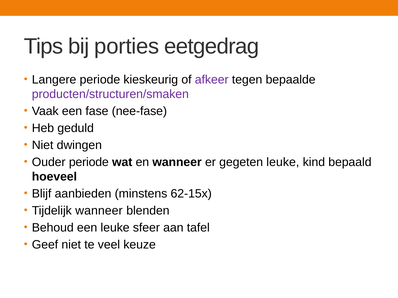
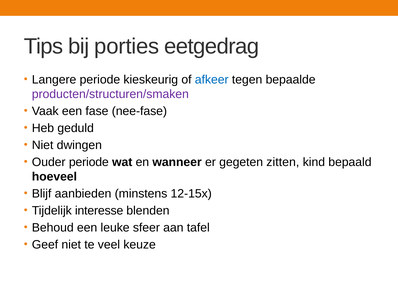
afkeer colour: purple -> blue
gegeten leuke: leuke -> zitten
62-15x: 62-15x -> 12-15x
Tijdelijk wanneer: wanneer -> interesse
